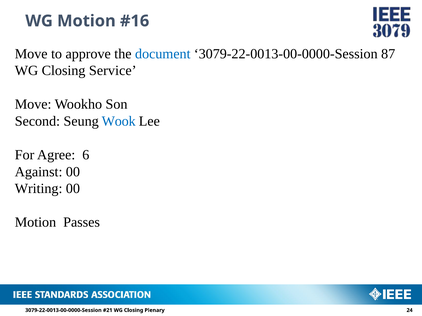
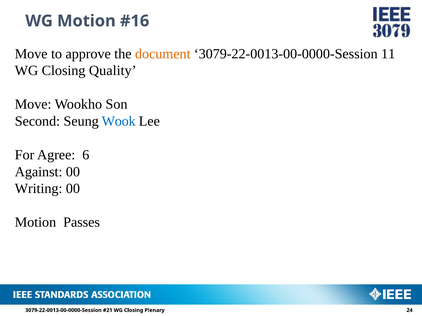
document colour: blue -> orange
87: 87 -> 11
Service: Service -> Quality
